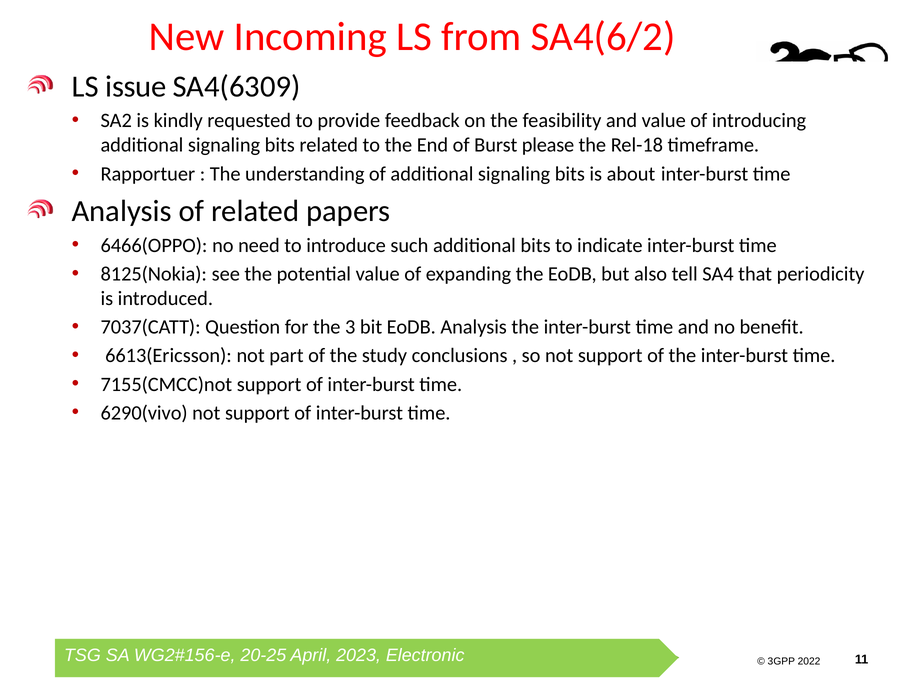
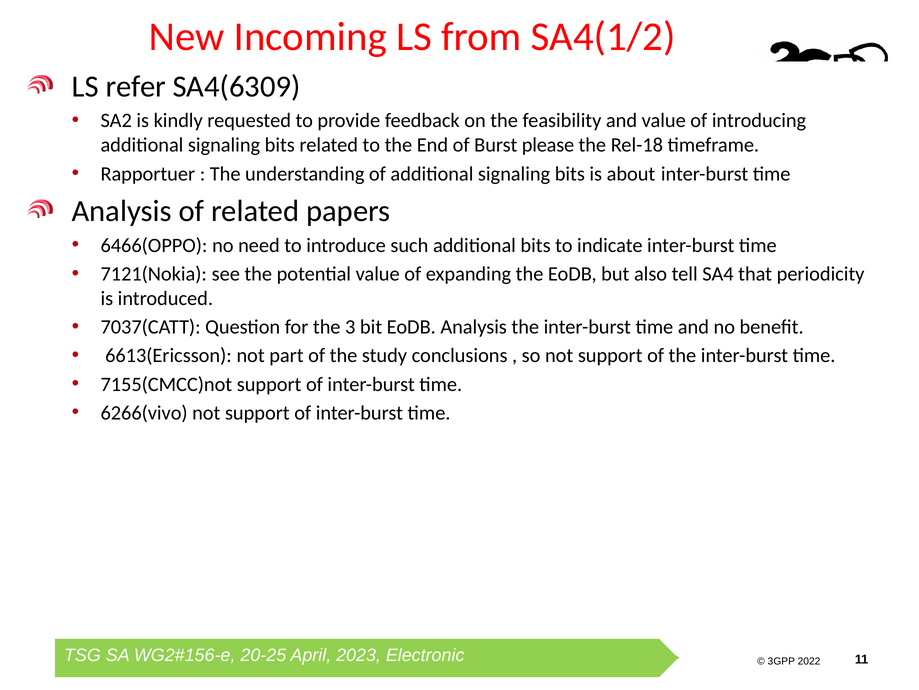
SA4(6/2: SA4(6/2 -> SA4(1/2
issue: issue -> refer
8125(Nokia: 8125(Nokia -> 7121(Nokia
6290(vivo: 6290(vivo -> 6266(vivo
